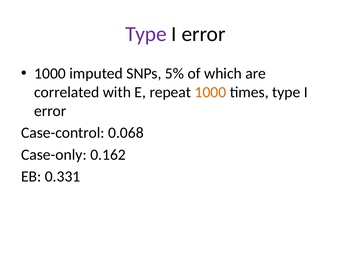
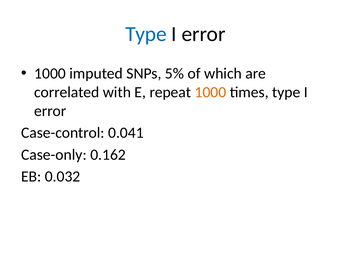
Type at (146, 34) colour: purple -> blue
0.068: 0.068 -> 0.041
0.331: 0.331 -> 0.032
